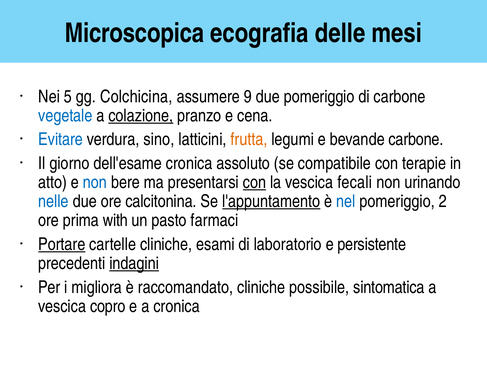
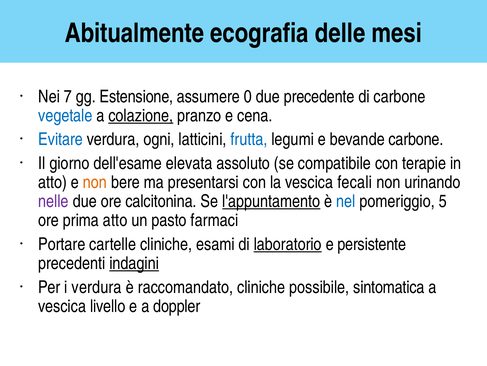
Microscopica: Microscopica -> Abitualmente
5: 5 -> 7
Colchicina: Colchicina -> Estensione
9: 9 -> 0
due pomeriggio: pomeriggio -> precedente
sino: sino -> ogni
frutta colour: orange -> blue
dell'esame cronica: cronica -> elevata
non at (95, 182) colour: blue -> orange
con at (254, 182) underline: present -> none
nelle colour: blue -> purple
2: 2 -> 5
prima with: with -> atto
Portare underline: present -> none
laboratorio underline: none -> present
i migliora: migliora -> verdura
copro: copro -> livello
a cronica: cronica -> doppler
